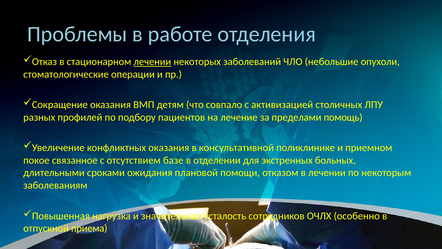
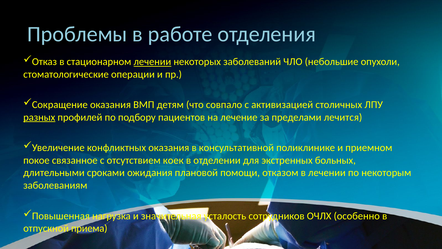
разных underline: none -> present
помощь: помощь -> лечится
базе: базе -> коек
